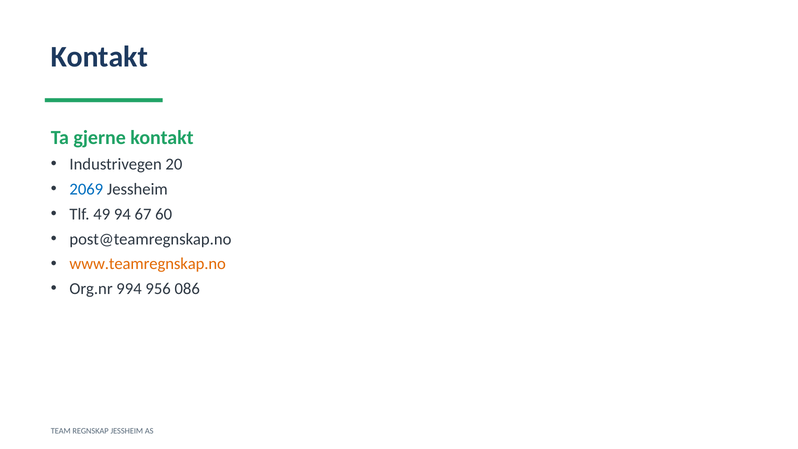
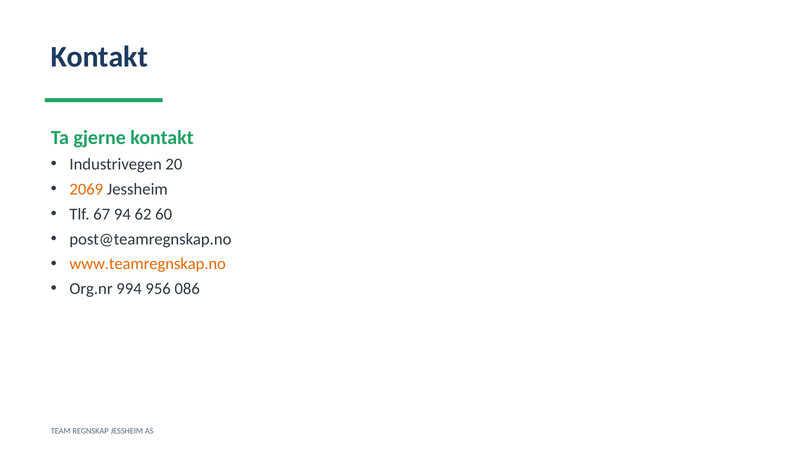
2069 colour: blue -> orange
49: 49 -> 67
67: 67 -> 62
